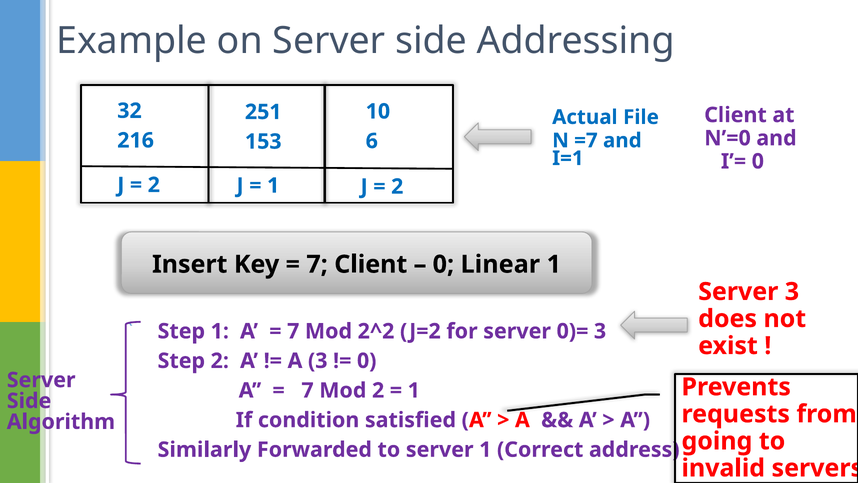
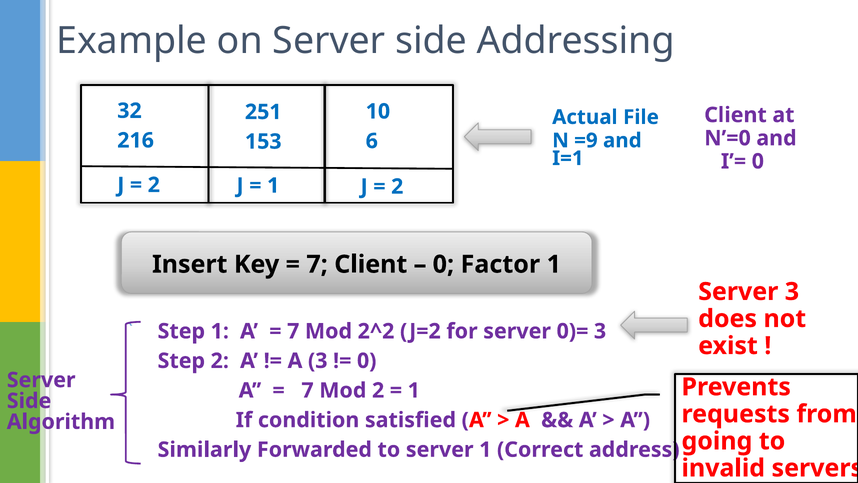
=7: =7 -> =9
Linear: Linear -> Factor
